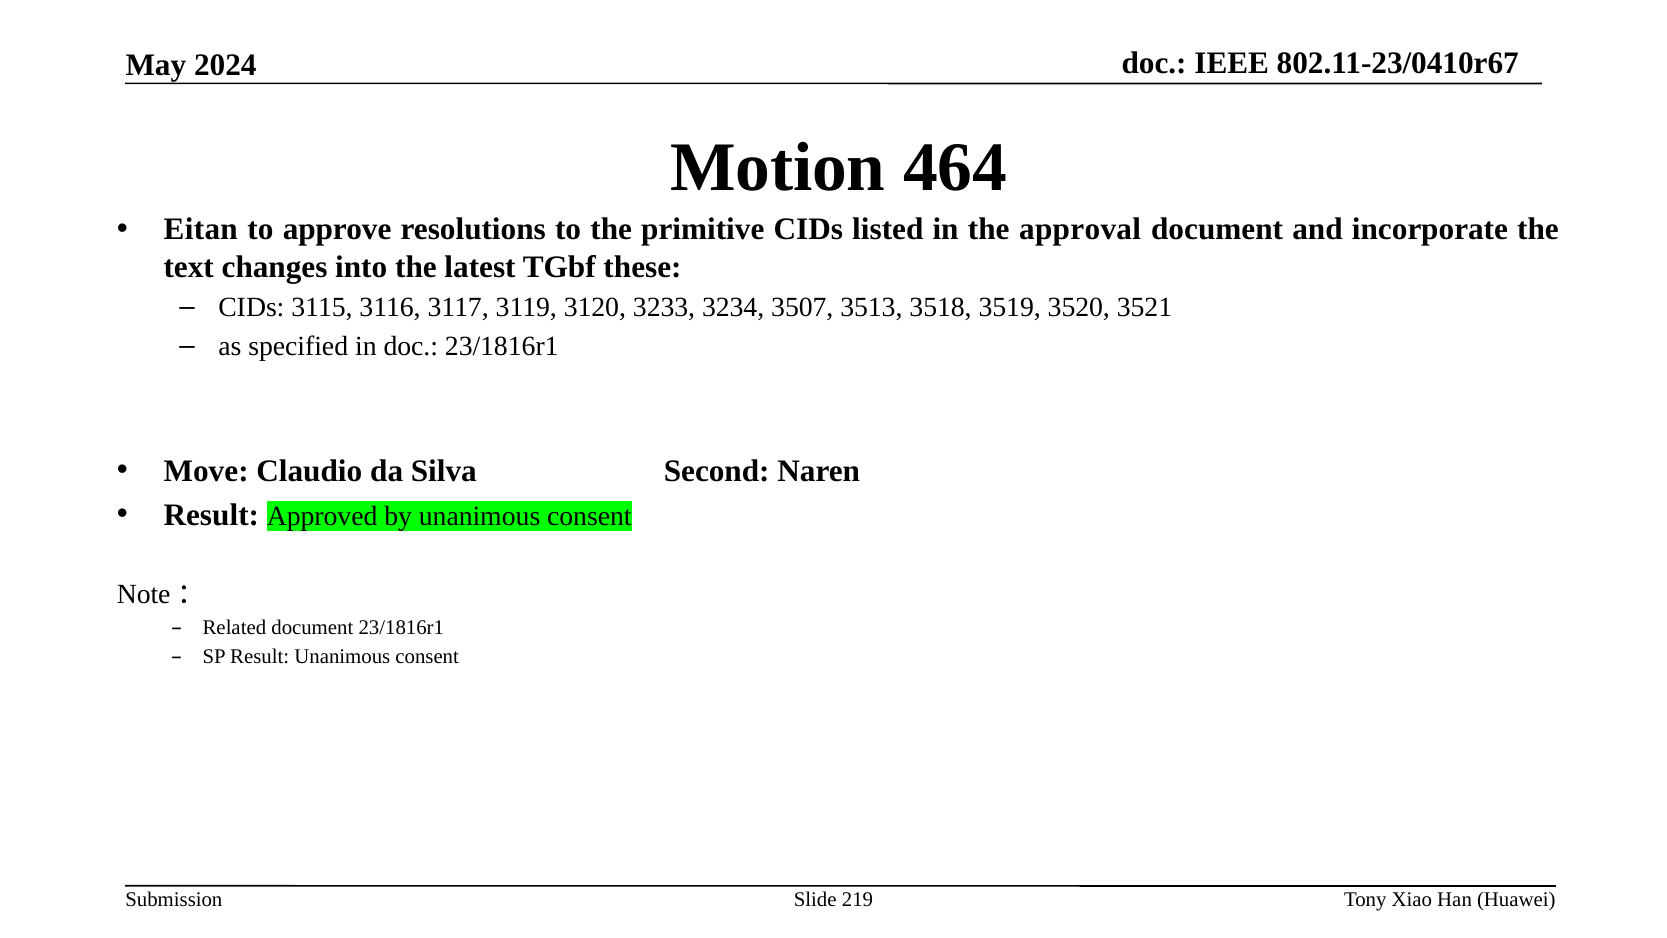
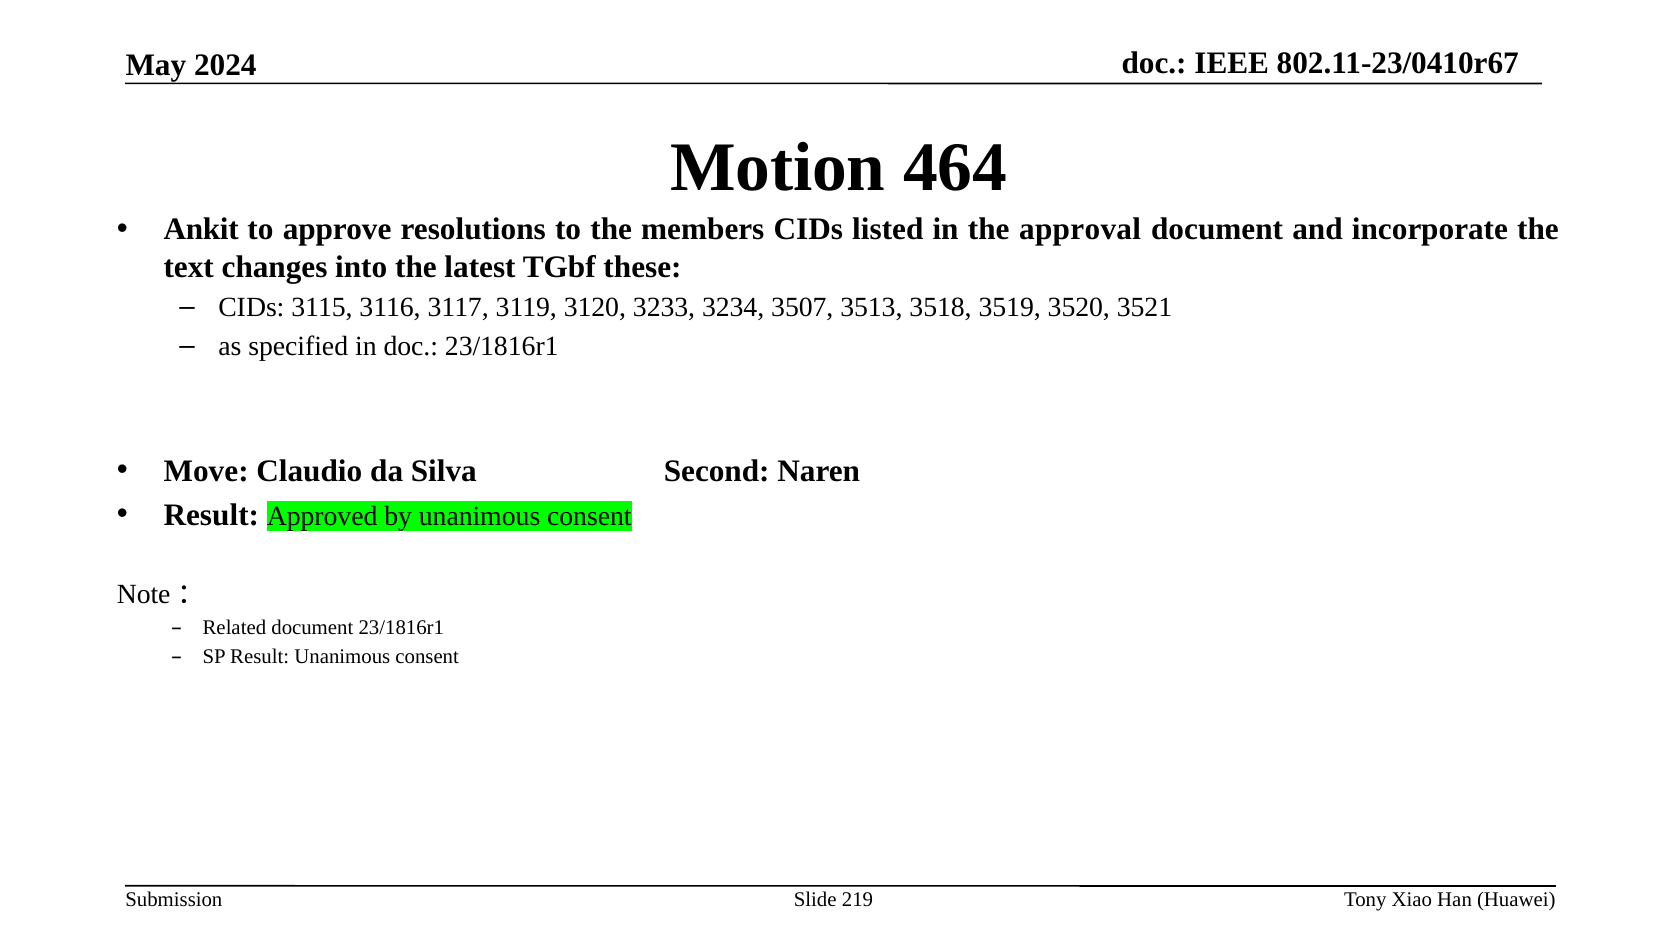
Eitan: Eitan -> Ankit
primitive: primitive -> members
